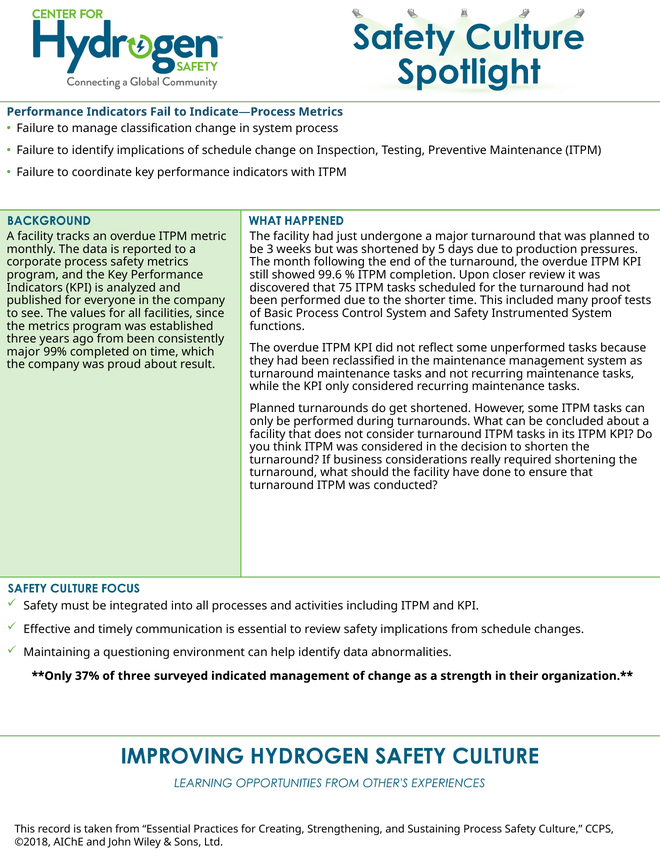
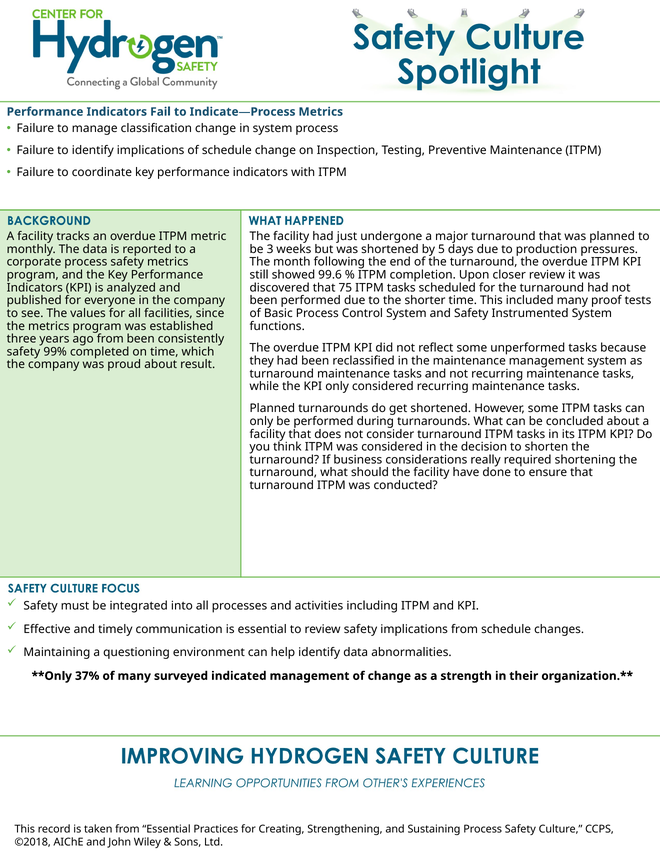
major at (23, 352): major -> safety
of three: three -> many
